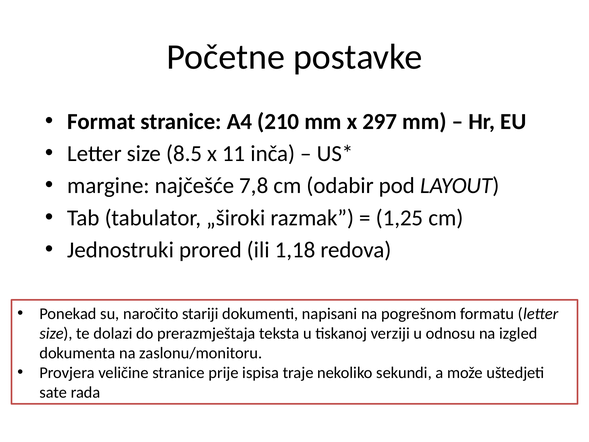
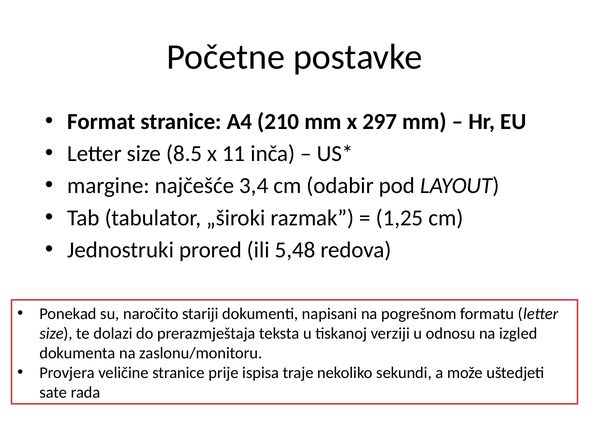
7,8: 7,8 -> 3,4
1,18: 1,18 -> 5,48
